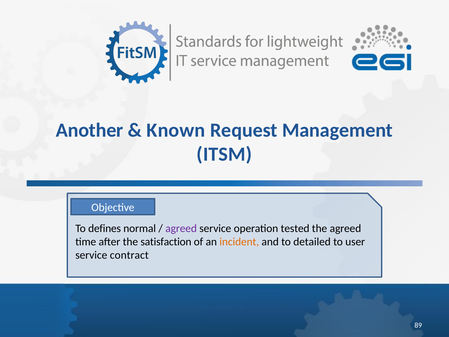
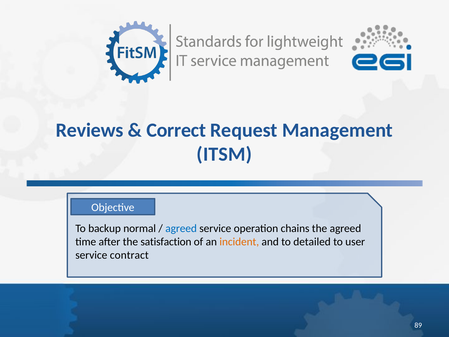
Another: Another -> Reviews
Known: Known -> Correct
defines: defines -> backup
agreed at (181, 228) colour: purple -> blue
tested: tested -> chains
